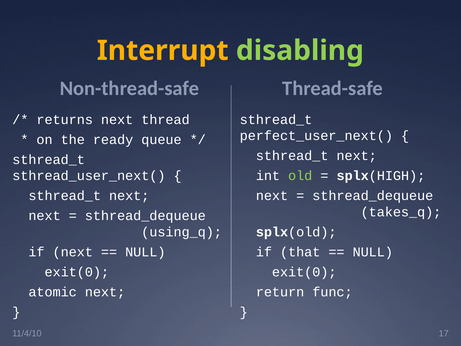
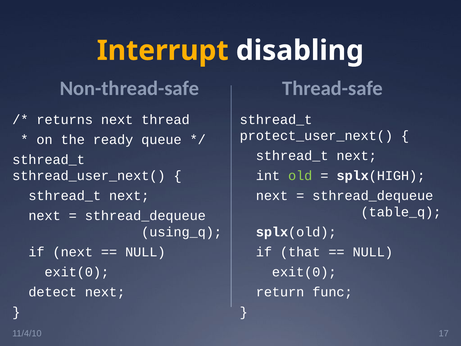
disabling colour: light green -> white
perfect_user_next(: perfect_user_next( -> protect_user_next(
takes_q: takes_q -> table_q
atomic: atomic -> detect
